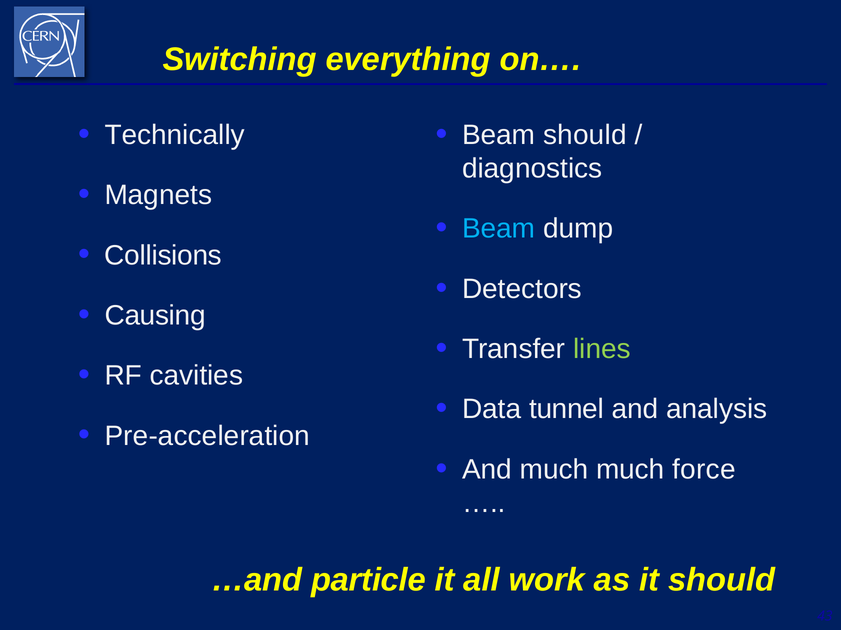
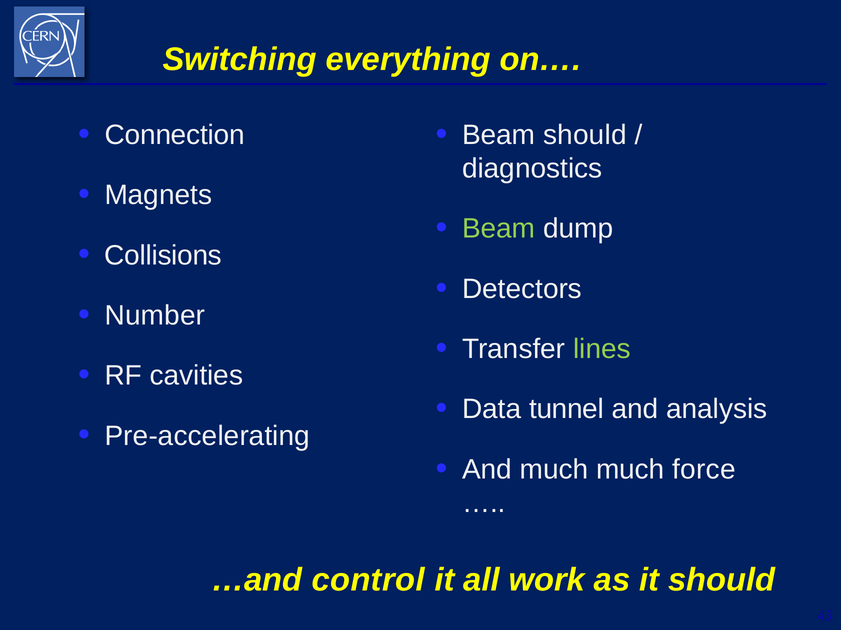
Technically: Technically -> Connection
Beam at (499, 229) colour: light blue -> light green
Causing: Causing -> Number
Pre-acceleration: Pre-acceleration -> Pre-accelerating
particle: particle -> control
